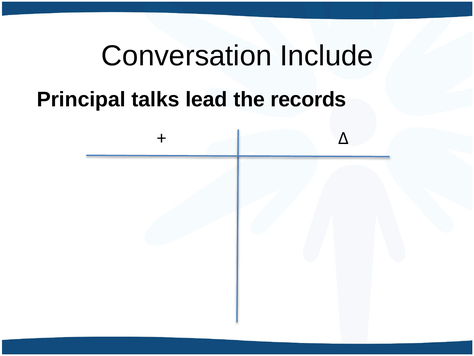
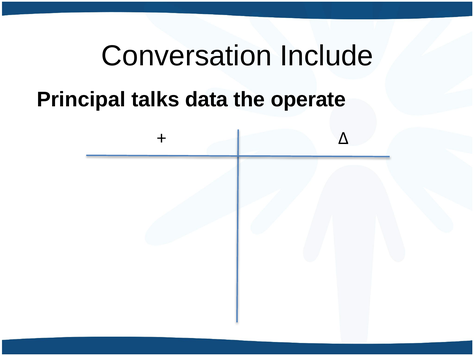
lead: lead -> data
records: records -> operate
